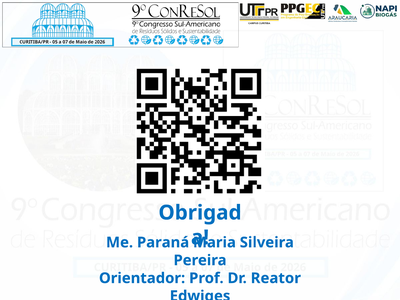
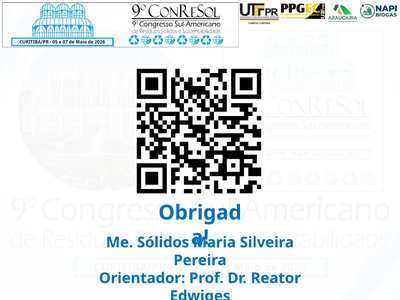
Paraná: Paraná -> Sólidos
